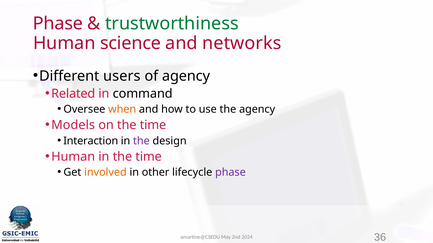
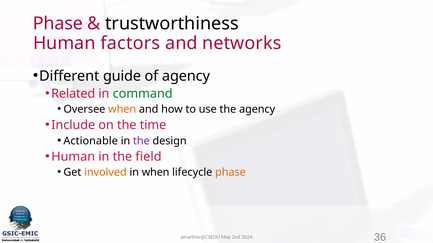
trustworthiness colour: green -> black
science: science -> factors
users: users -> guide
command colour: black -> green
Models: Models -> Include
Interaction: Interaction -> Actionable
in the time: time -> field
in other: other -> when
phase at (230, 173) colour: purple -> orange
